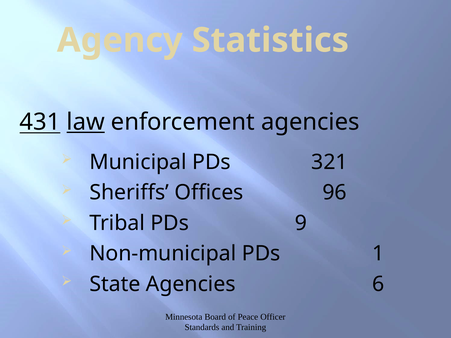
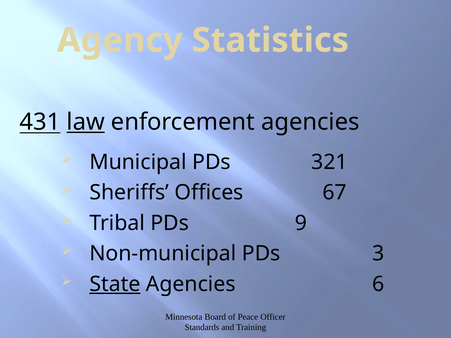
96: 96 -> 67
1: 1 -> 3
State underline: none -> present
